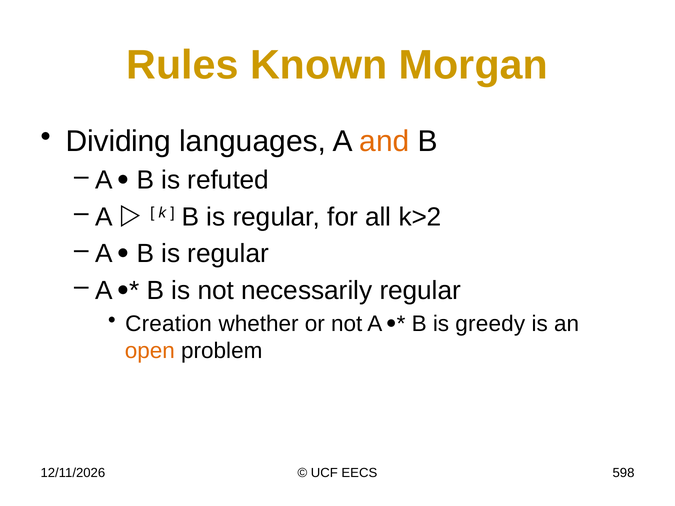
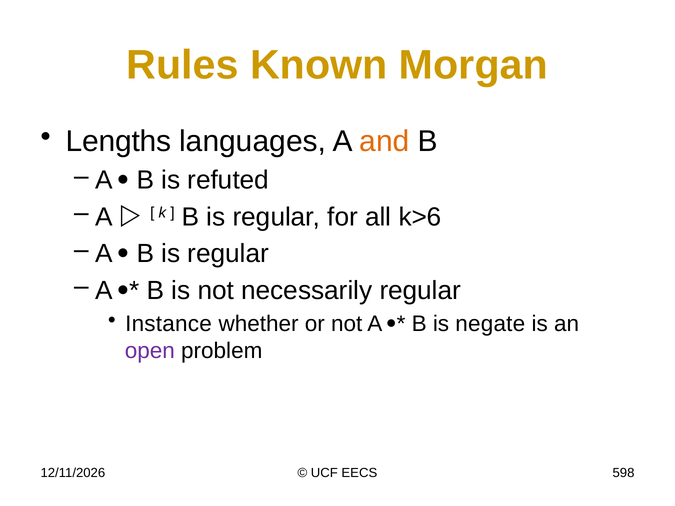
Dividing: Dividing -> Lengths
k>2: k>2 -> k>6
Creation: Creation -> Instance
greedy: greedy -> negate
open colour: orange -> purple
